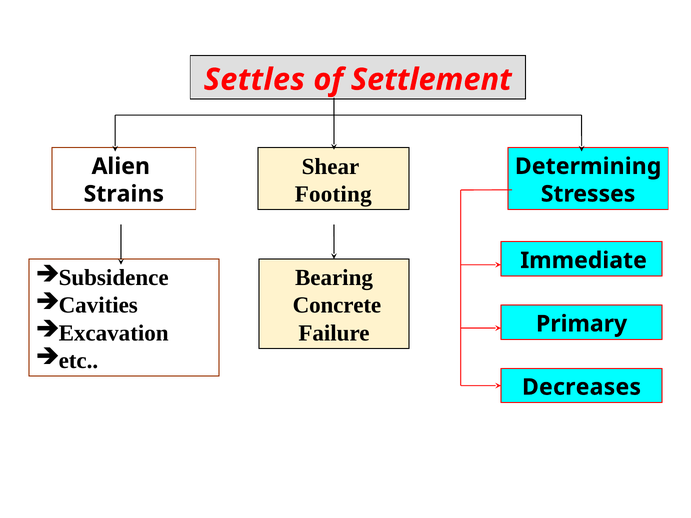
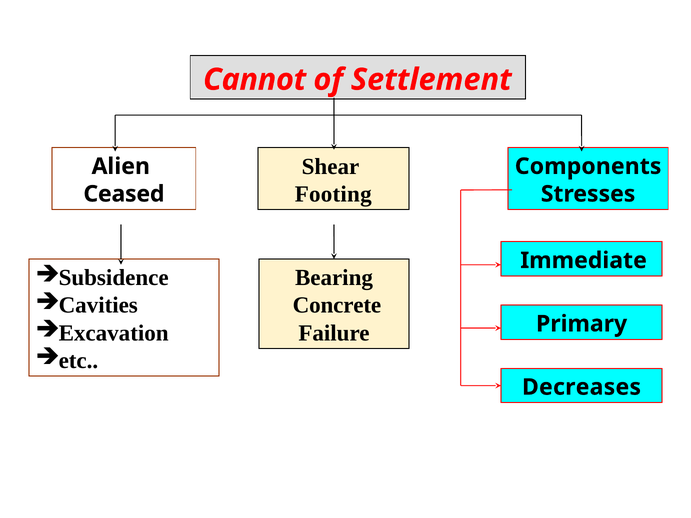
Settles: Settles -> Cannot
Determining: Determining -> Components
Strains: Strains -> Ceased
